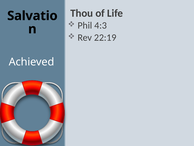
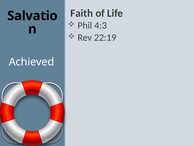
Thou: Thou -> Faith
